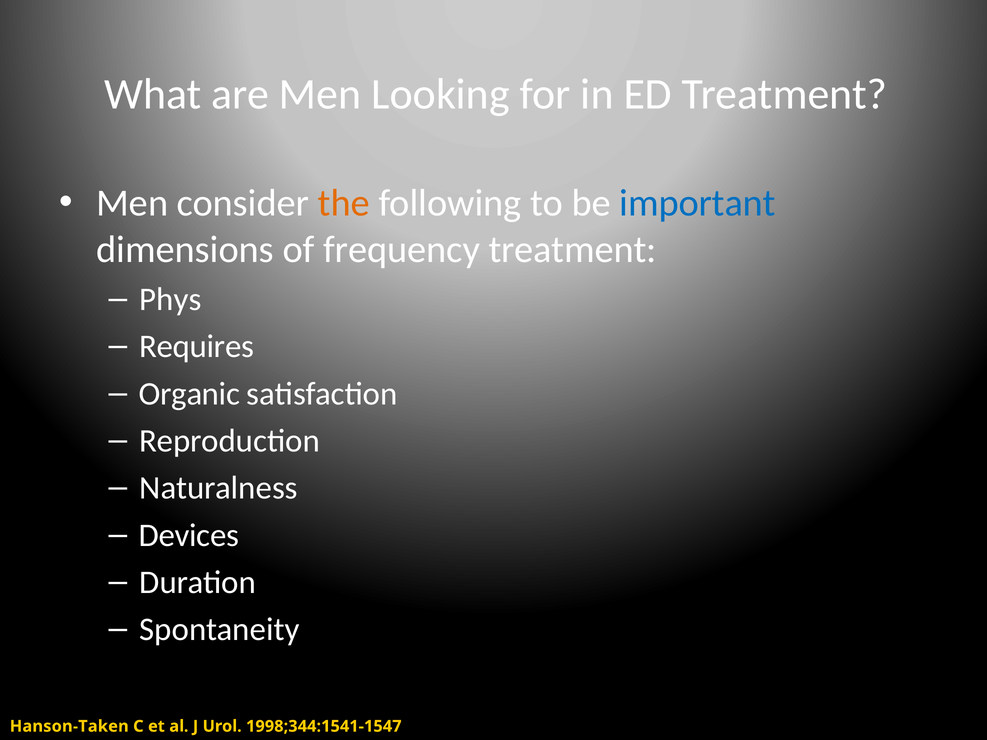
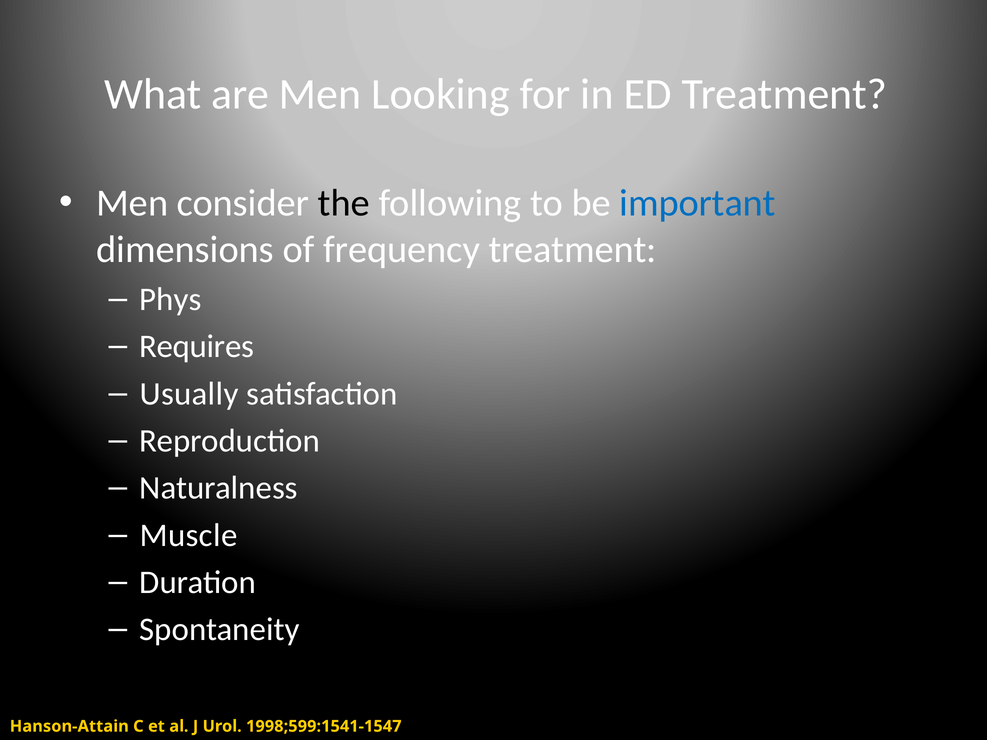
the colour: orange -> black
Organic: Organic -> Usually
Devices: Devices -> Muscle
Hanson-Taken: Hanson-Taken -> Hanson-Attain
1998;344:1541-1547: 1998;344:1541-1547 -> 1998;599:1541-1547
